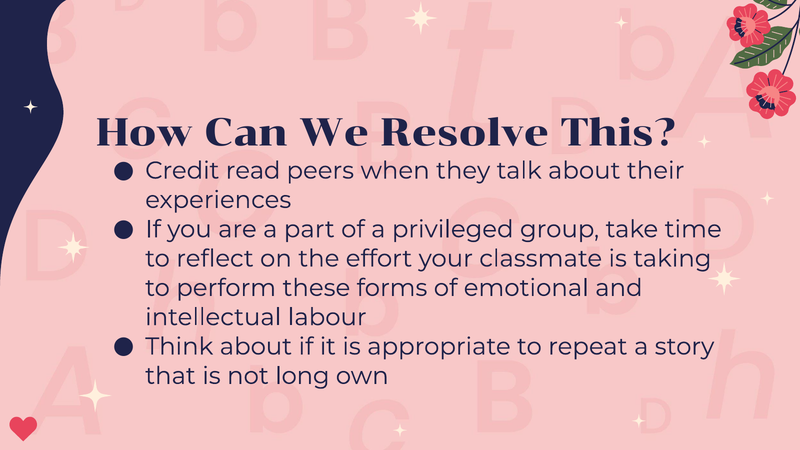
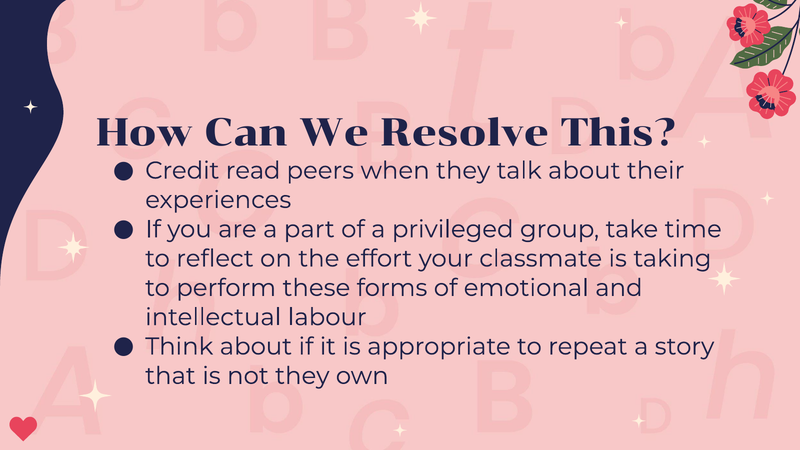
not long: long -> they
